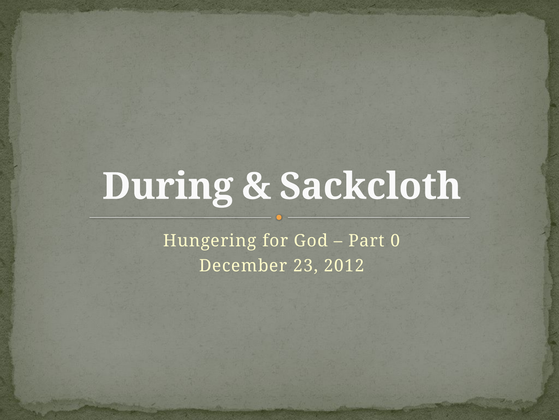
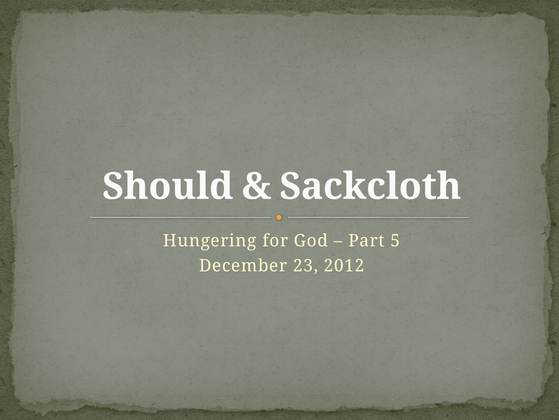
During: During -> Should
0: 0 -> 5
